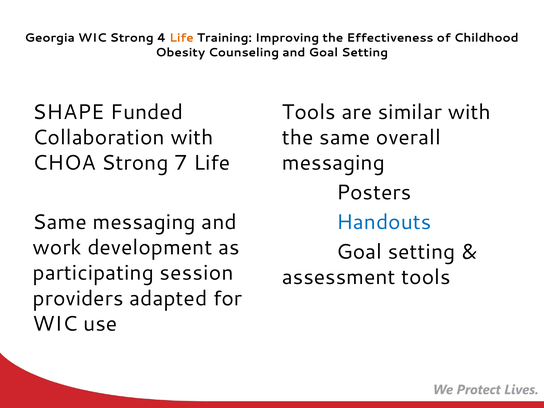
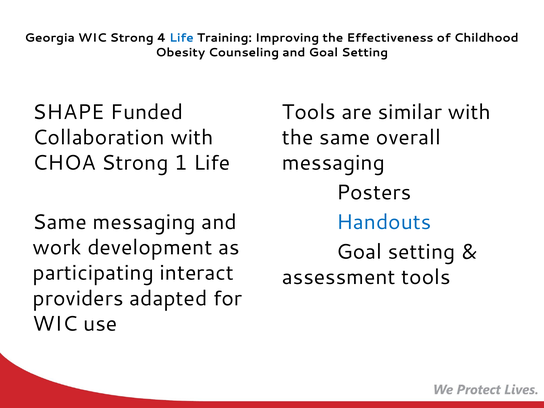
Life at (182, 38) colour: orange -> blue
7: 7 -> 1
session: session -> interact
